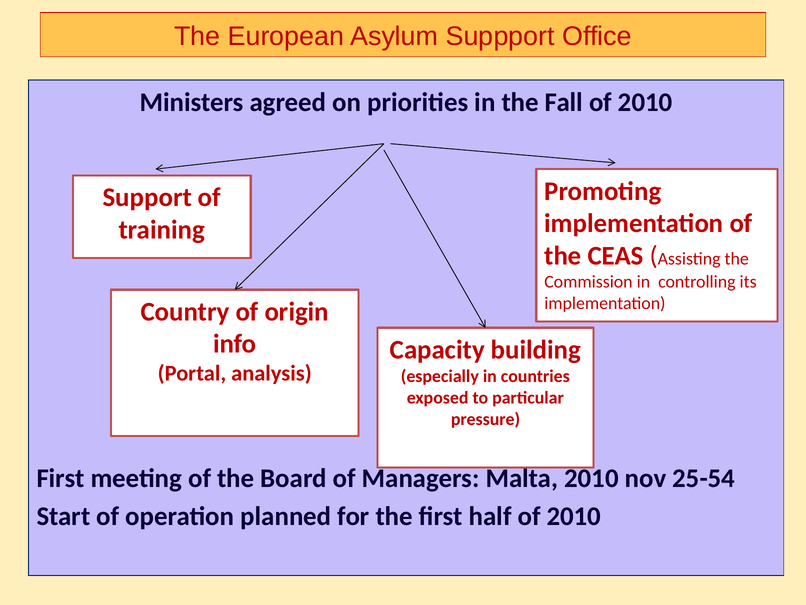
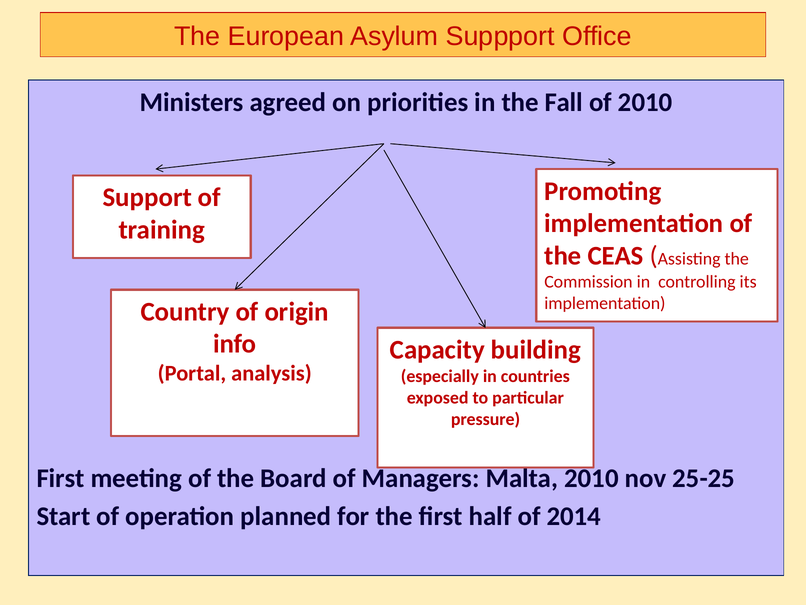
25-54: 25-54 -> 25-25
half of 2010: 2010 -> 2014
